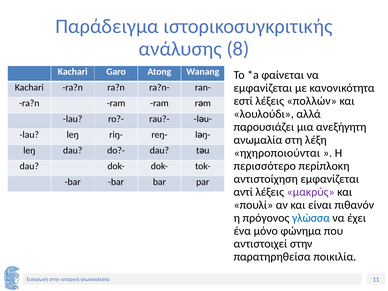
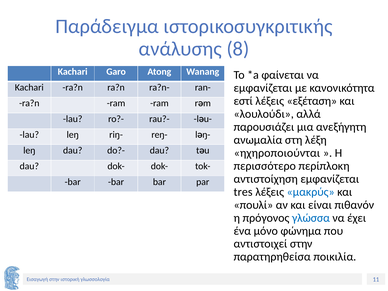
πολλών: πολλών -> εξέταση
αντί: αντί -> tres
μακρύς colour: purple -> blue
